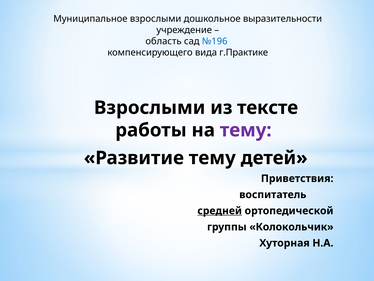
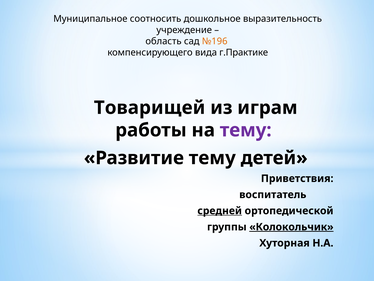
Муниципальное взрослыми: взрослыми -> соотносить
выразительности: выразительности -> выразительность
№196 colour: blue -> orange
Взрослыми at (150, 108): Взрослыми -> Товарищей
тексте: тексте -> играм
Колокольчик underline: none -> present
